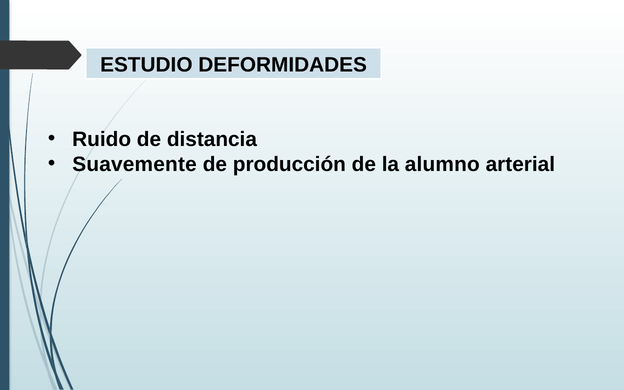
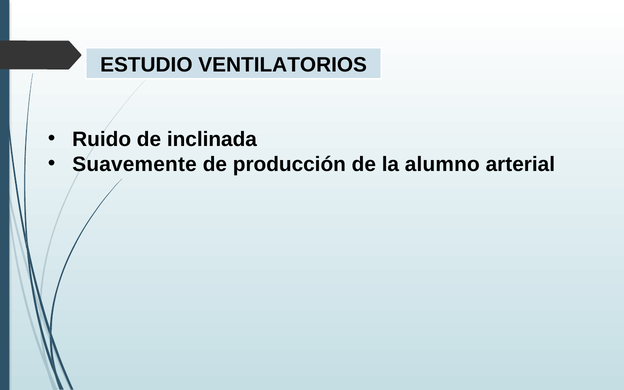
DEFORMIDADES: DEFORMIDADES -> VENTILATORIOS
distancia: distancia -> inclinada
